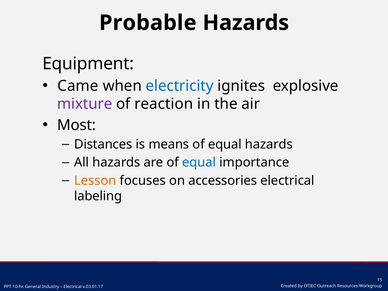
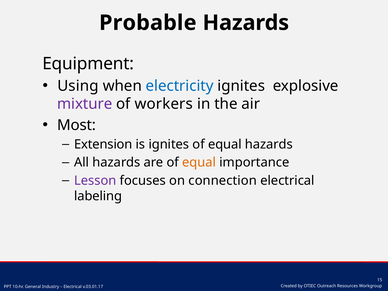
Came: Came -> Using
reaction: reaction -> workers
Distances: Distances -> Extension
is means: means -> ignites
equal at (199, 162) colour: blue -> orange
Lesson colour: orange -> purple
accessories: accessories -> connection
